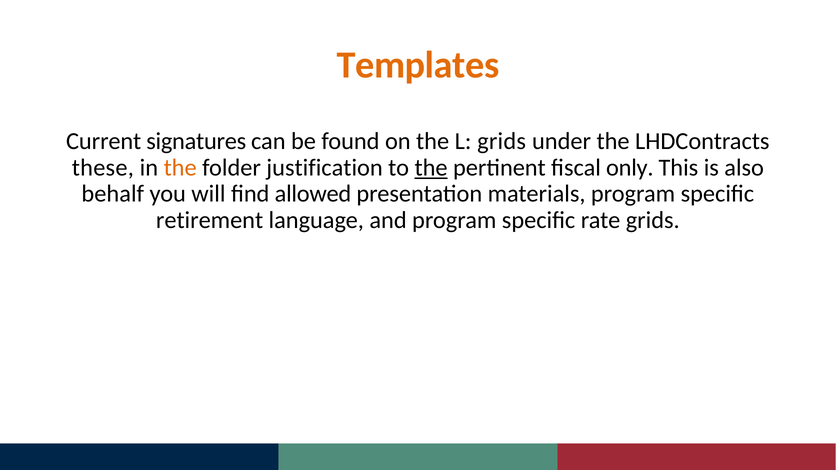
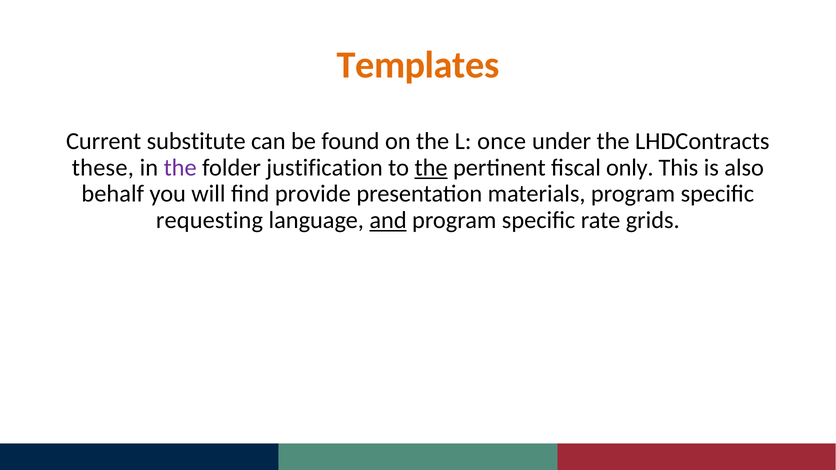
signatures: signatures -> substitute
L grids: grids -> once
the at (180, 168) colour: orange -> purple
allowed: allowed -> provide
retirement: retirement -> requesting
and underline: none -> present
